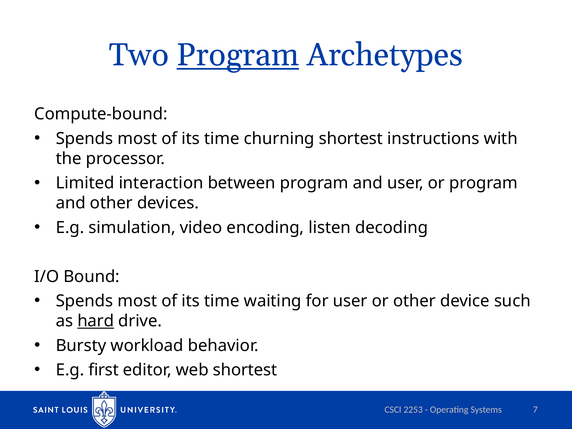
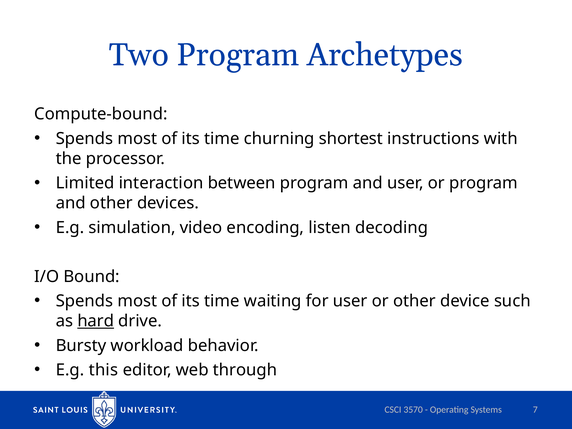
Program at (238, 55) underline: present -> none
first: first -> this
web shortest: shortest -> through
2253: 2253 -> 3570
